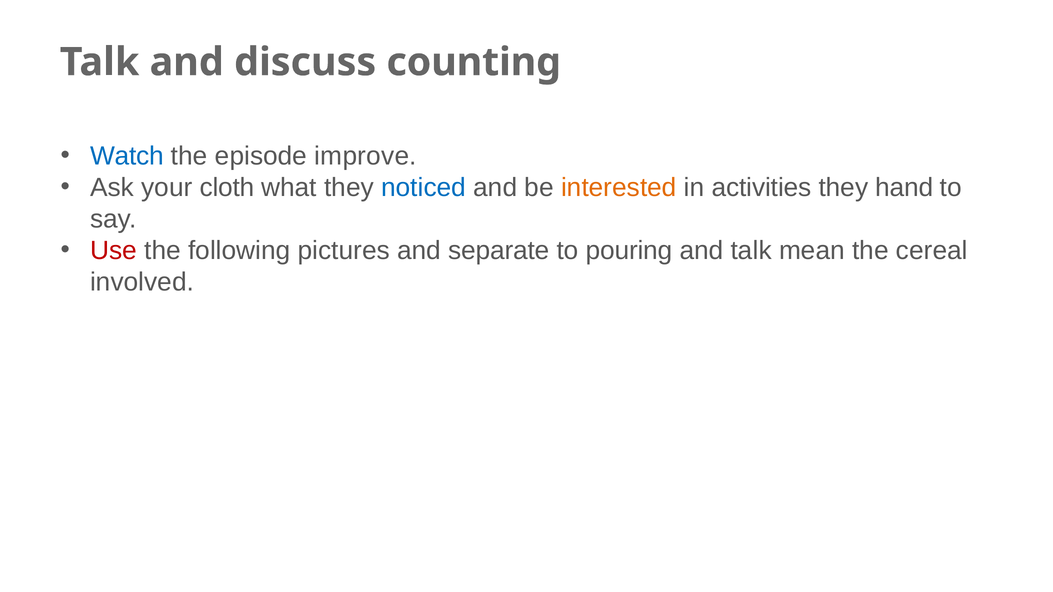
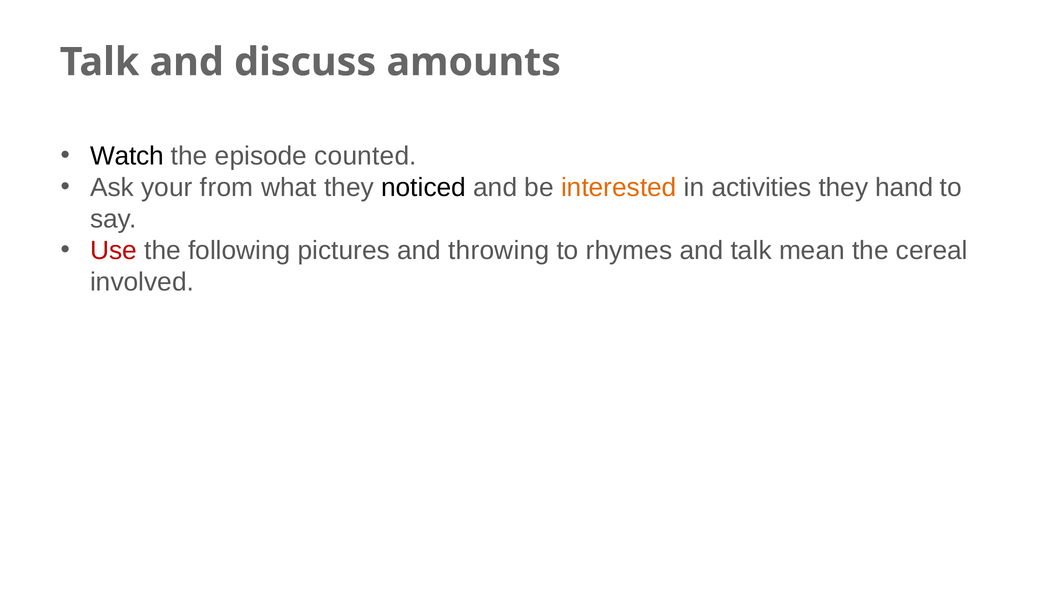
counting: counting -> amounts
Watch colour: blue -> black
improve: improve -> counted
cloth: cloth -> from
noticed colour: blue -> black
separate: separate -> throwing
pouring: pouring -> rhymes
